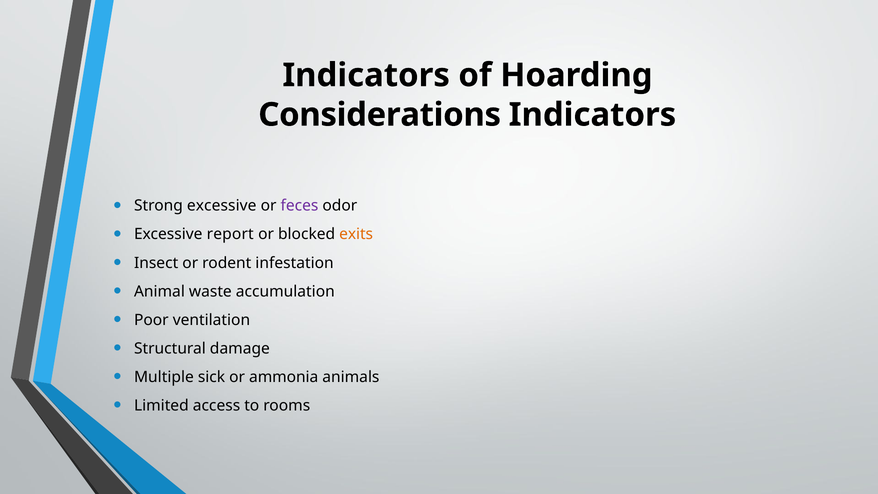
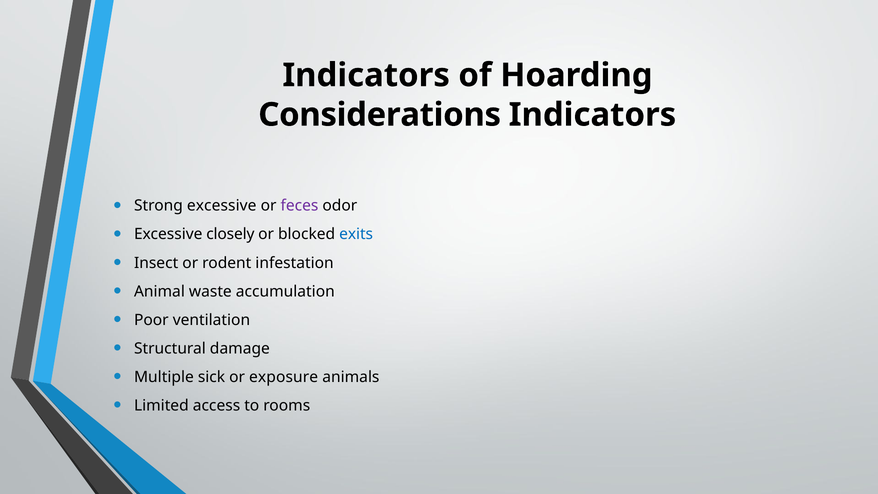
report: report -> closely
exits colour: orange -> blue
ammonia: ammonia -> exposure
